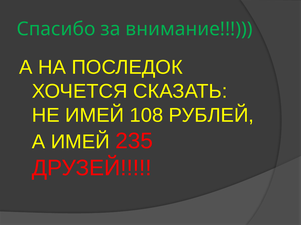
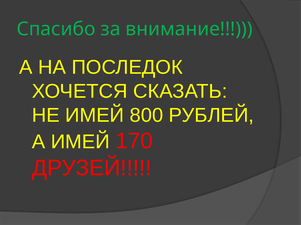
108: 108 -> 800
235: 235 -> 170
